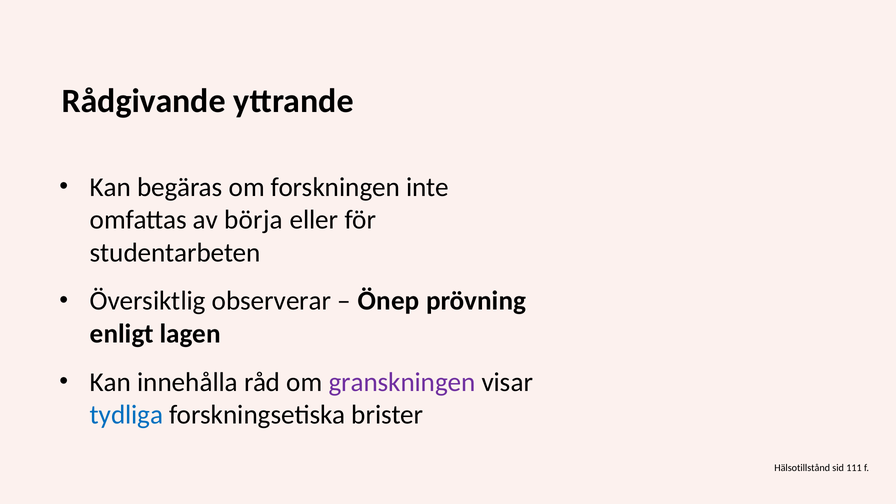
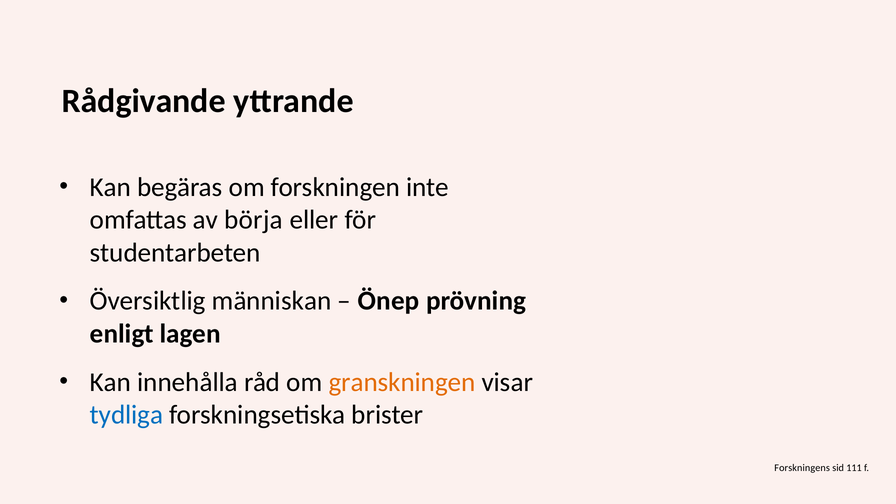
observerar: observerar -> människan
granskningen colour: purple -> orange
Hälsotillstånd: Hälsotillstånd -> Forskningens
